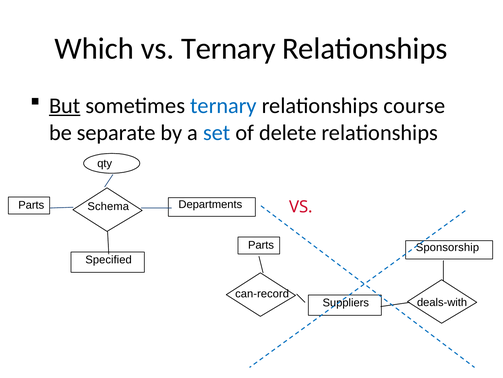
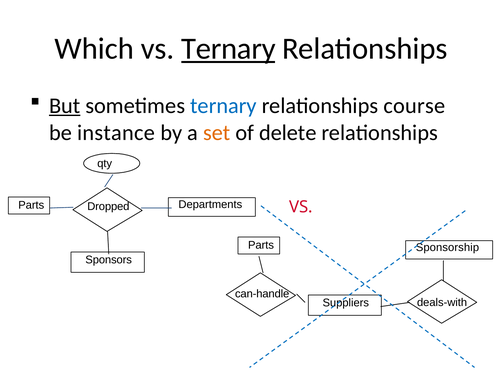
Ternary at (228, 49) underline: none -> present
separate: separate -> instance
set colour: blue -> orange
Schema: Schema -> Dropped
Specified: Specified -> Sponsors
can-record: can-record -> can-handle
